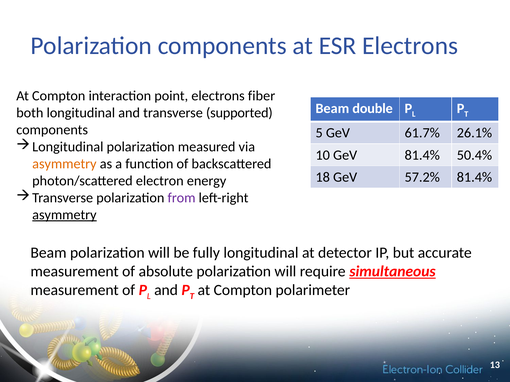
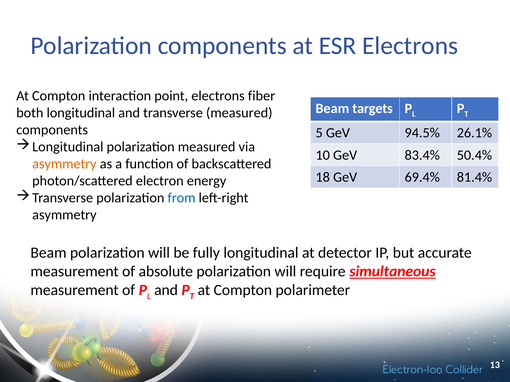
double: double -> targets
transverse supported: supported -> measured
61.7%: 61.7% -> 94.5%
GeV 81.4%: 81.4% -> 83.4%
57.2%: 57.2% -> 69.4%
from colour: purple -> blue
asymmetry at (64, 215) underline: present -> none
